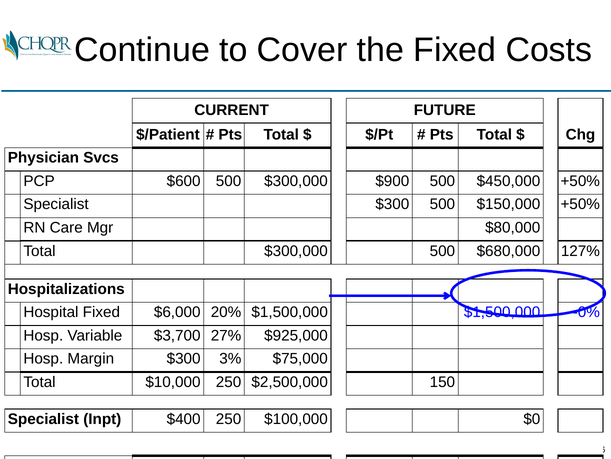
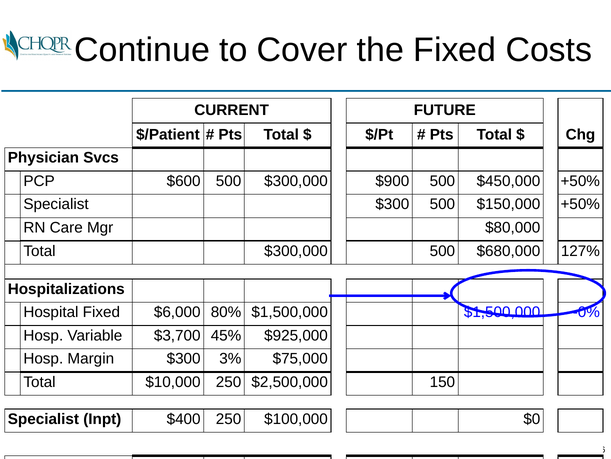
20%: 20% -> 80%
27%: 27% -> 45%
